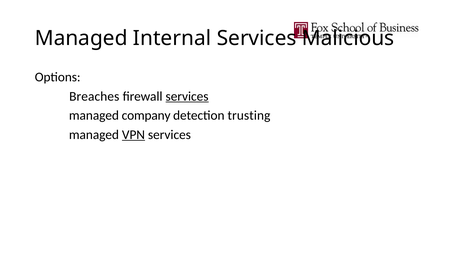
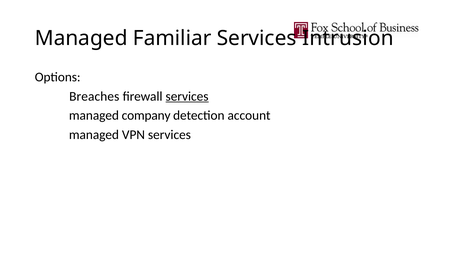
Internal: Internal -> Familiar
Malicious: Malicious -> Intrusion
trusting: trusting -> account
VPN underline: present -> none
